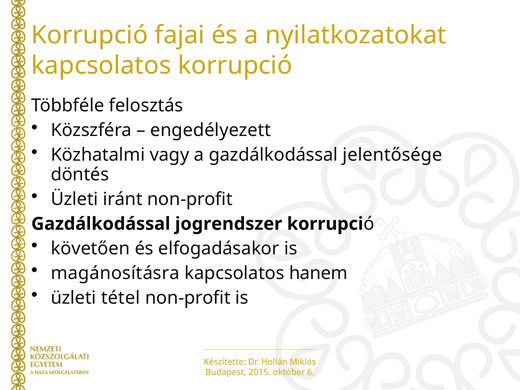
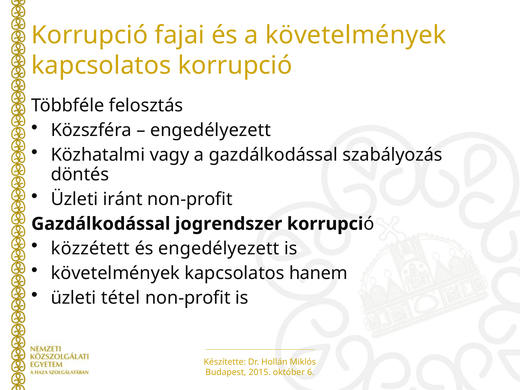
a nyilatkozatokat: nyilatkozatokat -> követelmények
jelentősége: jelentősége -> szabályozás
követően: követően -> közzétett
és elfogadásakor: elfogadásakor -> engedélyezett
magánosításra at (115, 273): magánosításra -> követelmények
